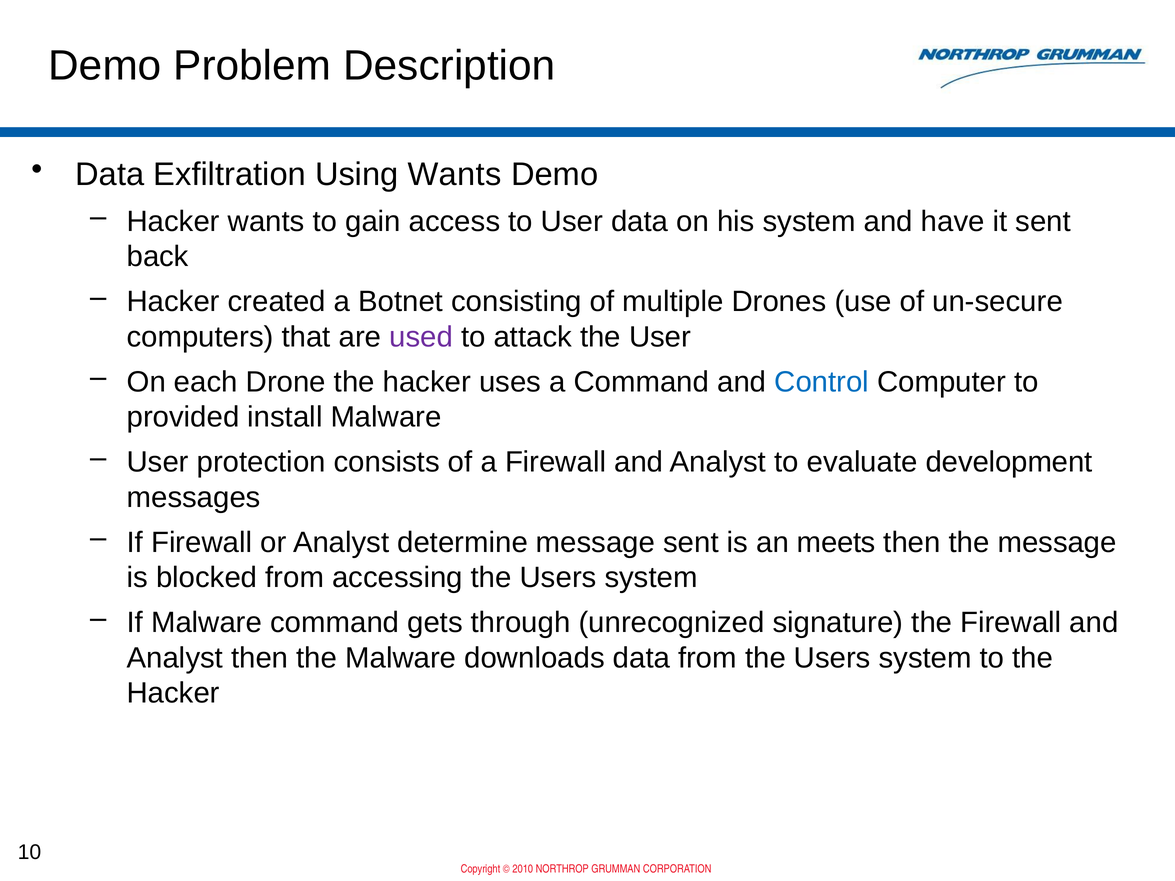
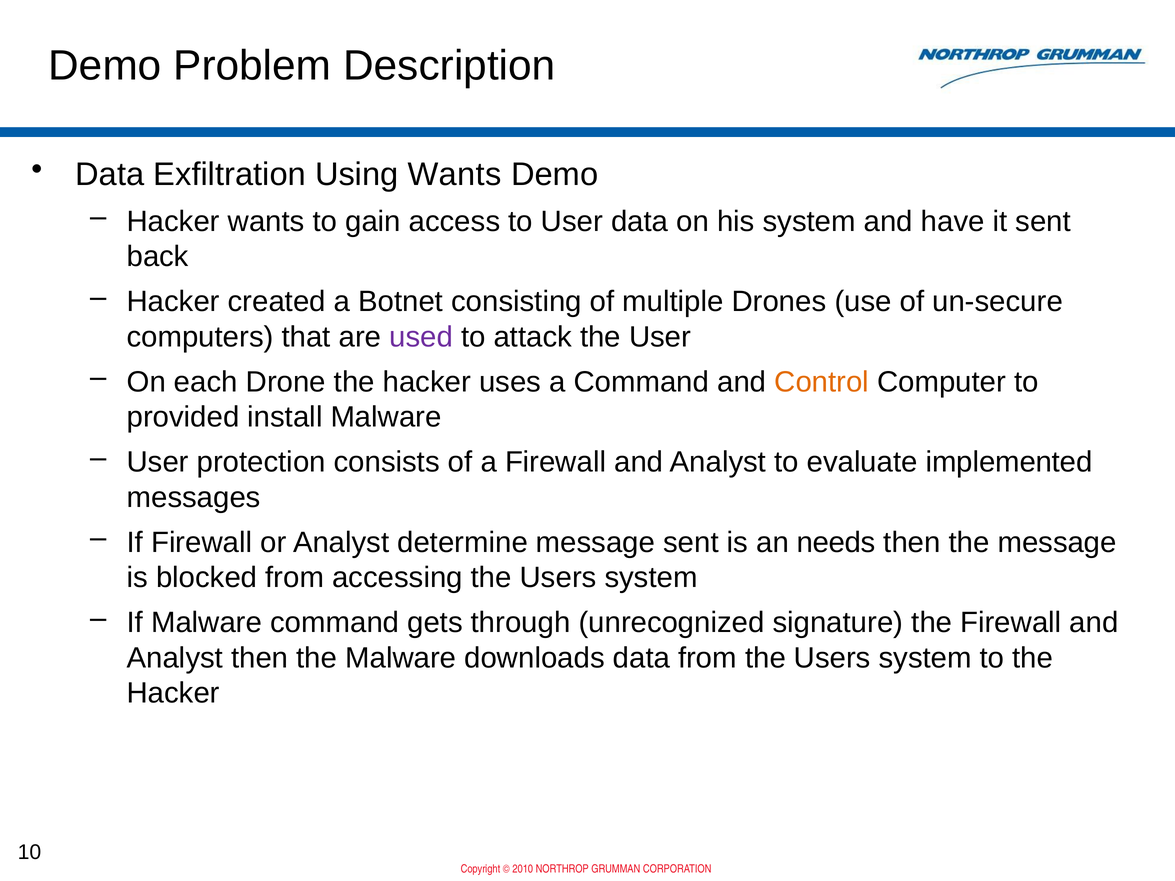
Control colour: blue -> orange
development: development -> implemented
meets: meets -> needs
